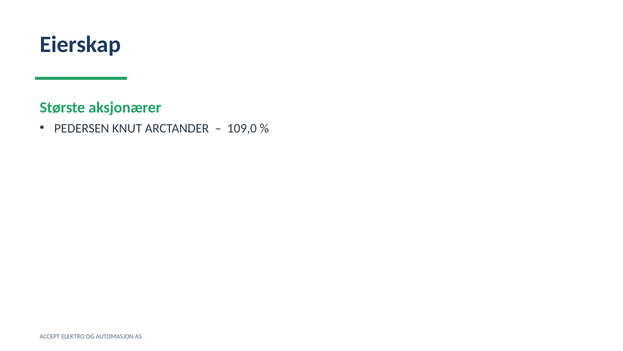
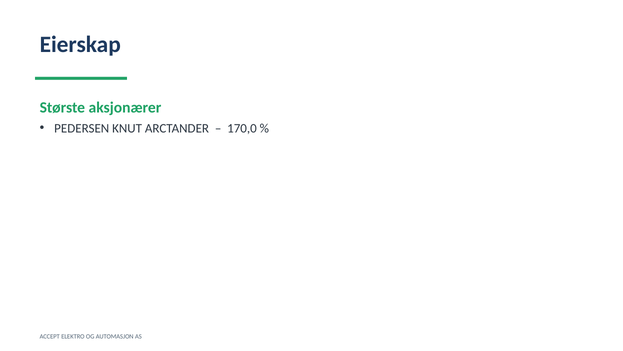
109,0: 109,0 -> 170,0
